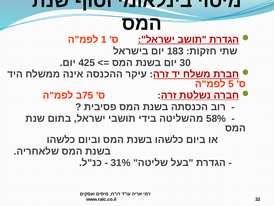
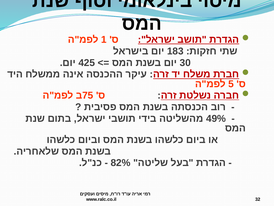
58%: 58% -> 49%
31%: 31% -> 82%
